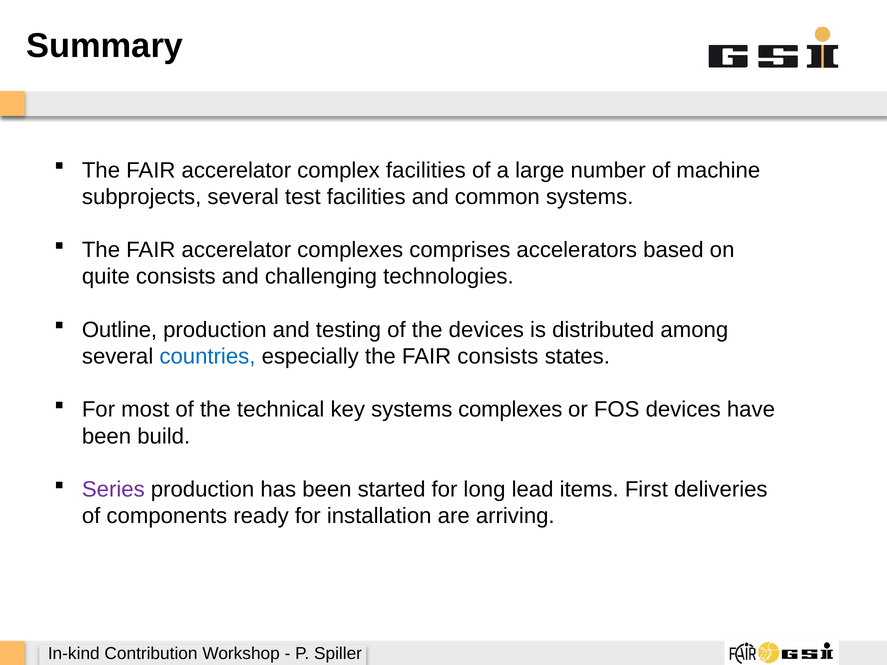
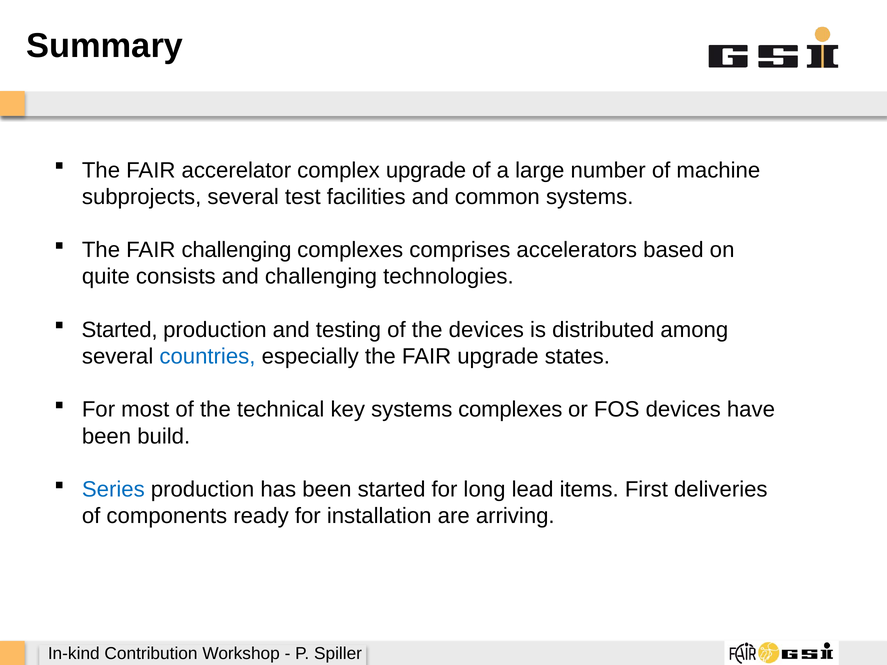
complex facilities: facilities -> upgrade
accerelator at (236, 250): accerelator -> challenging
Outline at (120, 330): Outline -> Started
FAIR consists: consists -> upgrade
Series colour: purple -> blue
